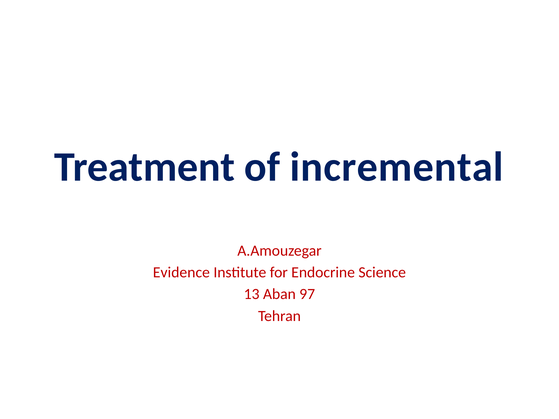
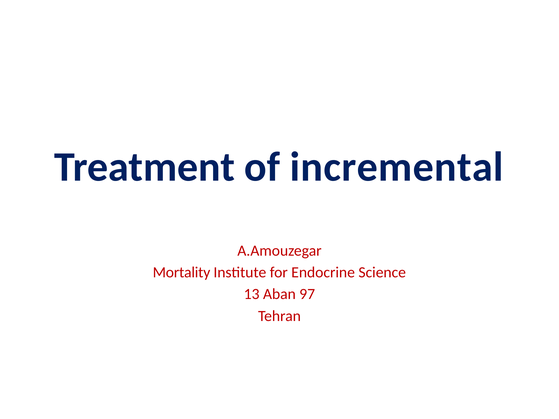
Evidence: Evidence -> Mortality
